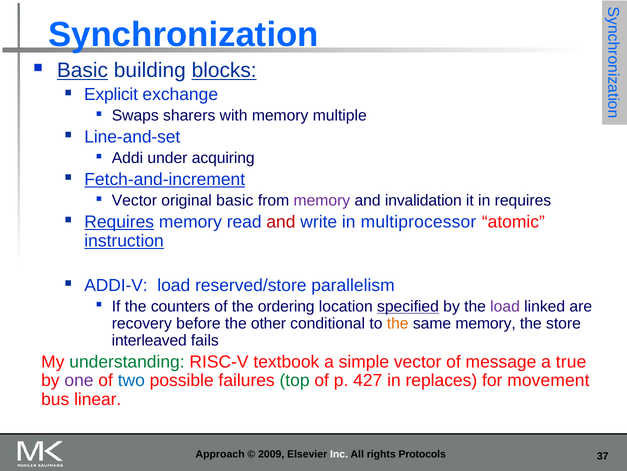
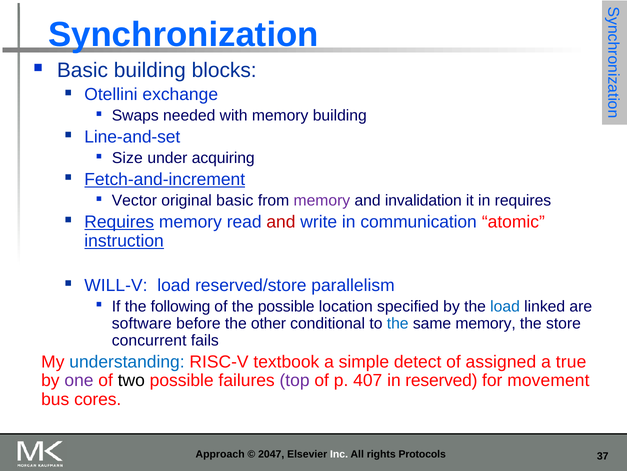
Basic at (82, 70) underline: present -> none
blocks underline: present -> none
Explicit: Explicit -> Otellini
sharers: sharers -> needed
memory multiple: multiple -> building
Addi: Addi -> Size
multiprocessor: multiprocessor -> communication
ADDI-V: ADDI-V -> WILL-V
counters: counters -> following
the ordering: ordering -> possible
specified underline: present -> none
load at (505, 306) colour: purple -> blue
recovery: recovery -> software
the at (398, 323) colour: orange -> blue
interleaved: interleaved -> concurrent
understanding colour: green -> blue
simple vector: vector -> detect
message: message -> assigned
two colour: blue -> black
top colour: green -> purple
427: 427 -> 407
replaces: replaces -> reserved
linear: linear -> cores
2009: 2009 -> 2047
